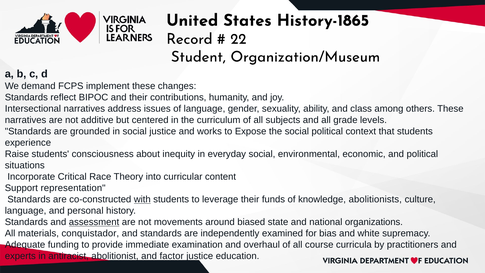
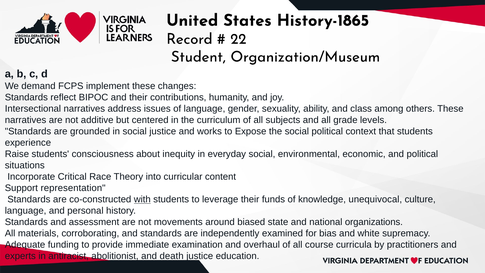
abolitionists: abolitionists -> unequivocal
assessment underline: present -> none
conquistador: conquistador -> corroborating
factor: factor -> death
